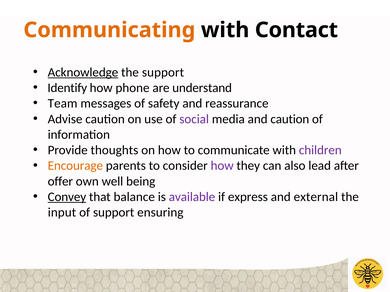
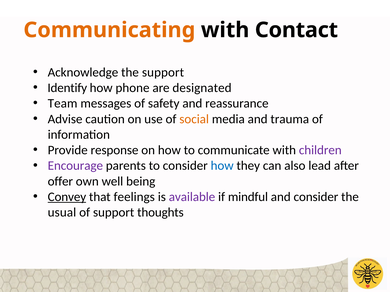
Acknowledge underline: present -> none
understand: understand -> designated
social colour: purple -> orange
and caution: caution -> trauma
thoughts: thoughts -> response
Encourage colour: orange -> purple
how at (222, 166) colour: purple -> blue
balance: balance -> feelings
express: express -> mindful
and external: external -> consider
input: input -> usual
ensuring: ensuring -> thoughts
